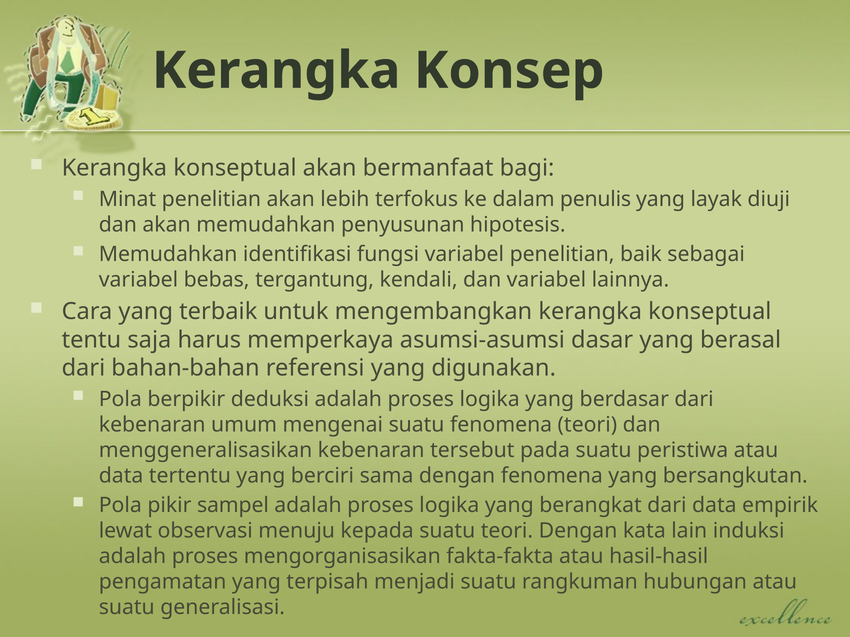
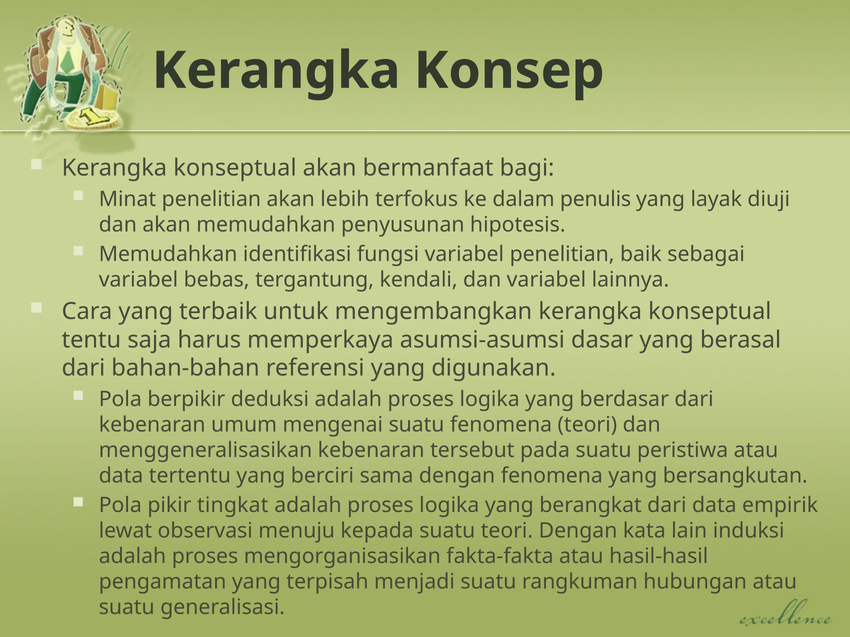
sampel: sampel -> tingkat
